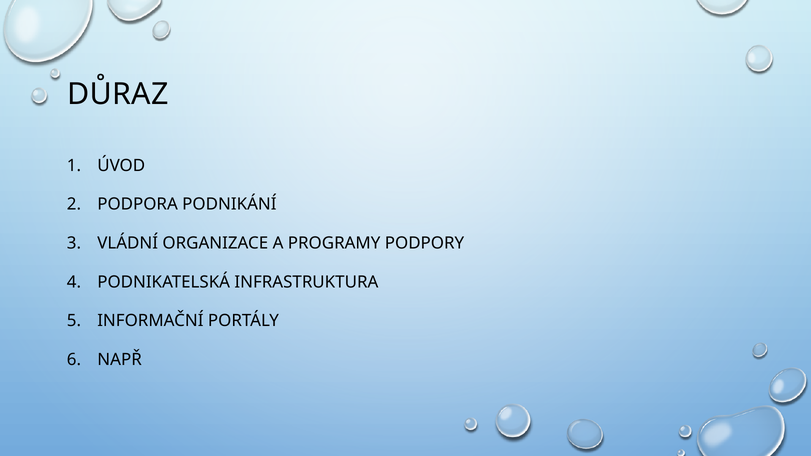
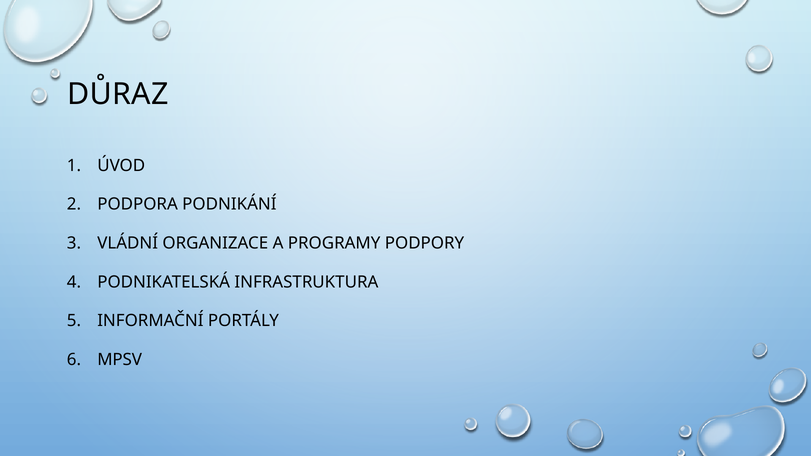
NAPŘ: NAPŘ -> MPSV
